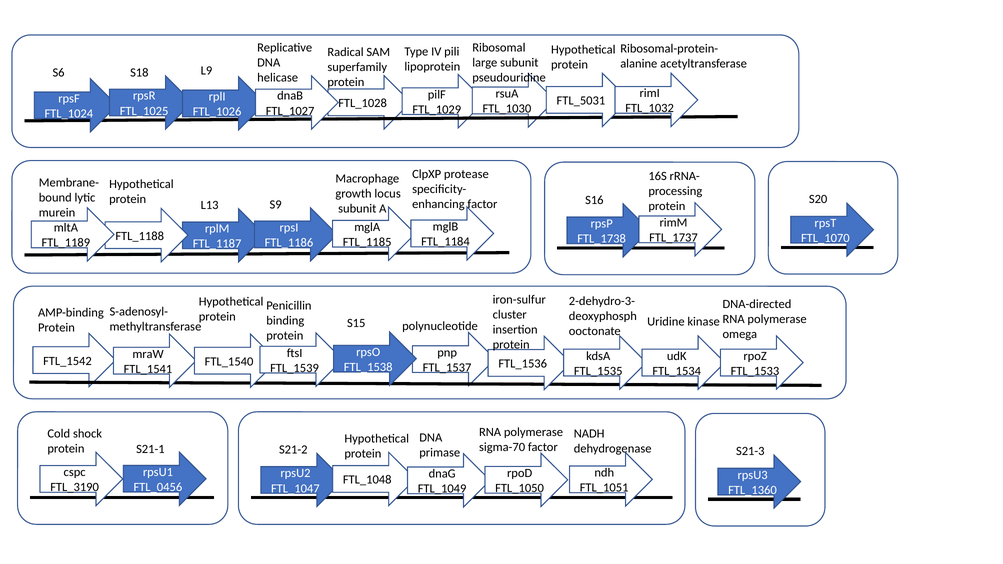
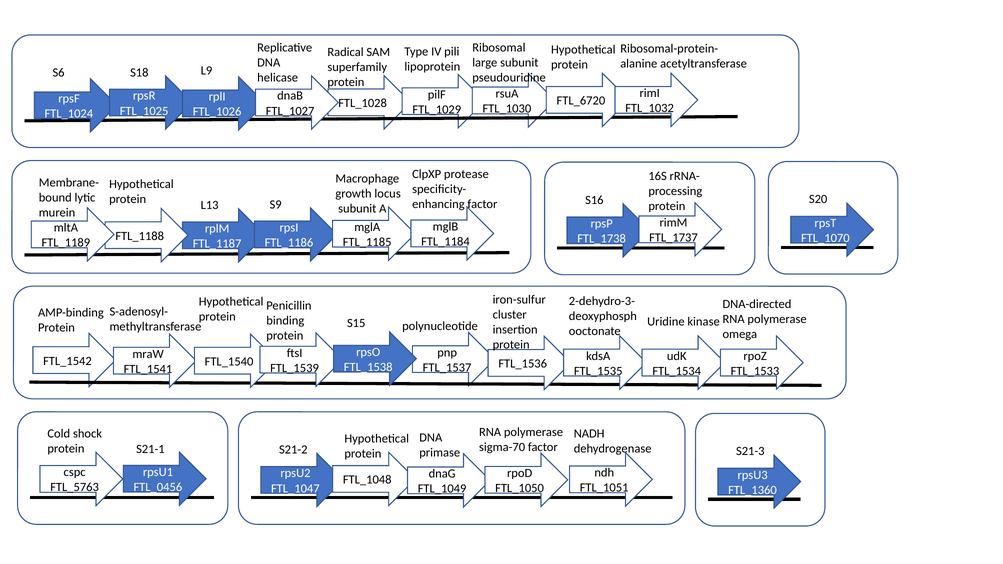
FTL_5031: FTL_5031 -> FTL_6720
FTL_3190: FTL_3190 -> FTL_5763
